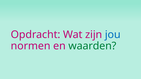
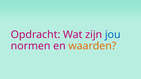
waarden colour: green -> orange
